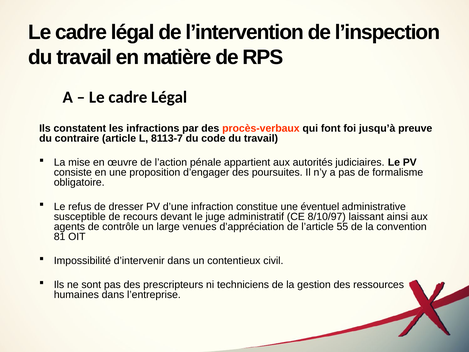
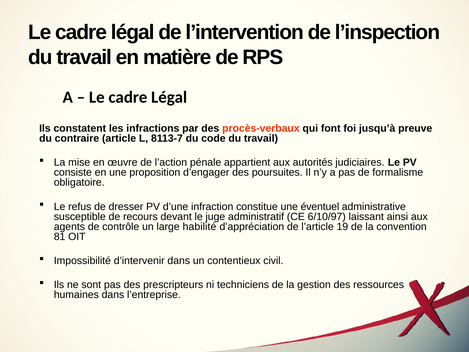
8/10/97: 8/10/97 -> 6/10/97
venues: venues -> habilité
55: 55 -> 19
